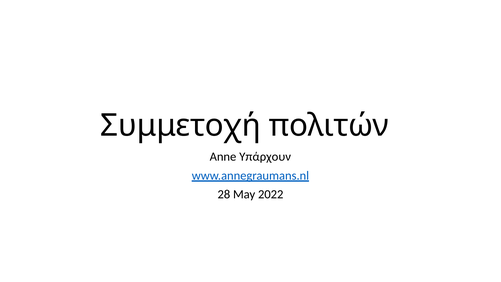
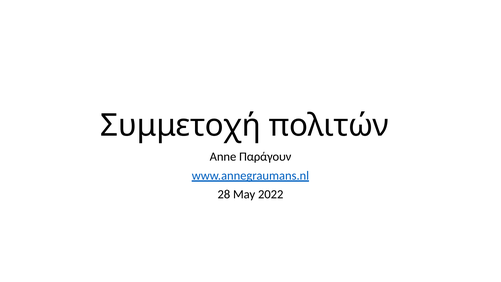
Υπάρχουν: Υπάρχουν -> Παράγουν
